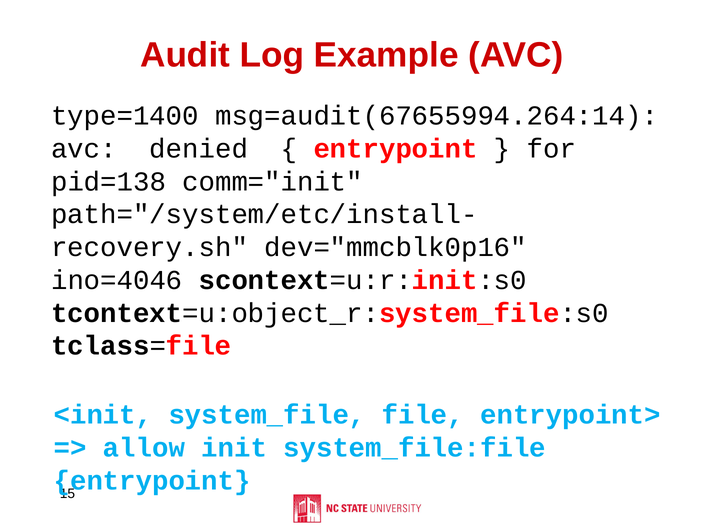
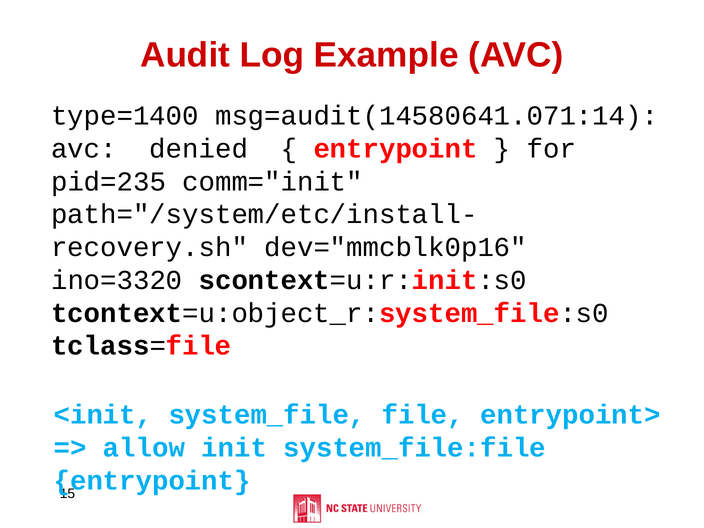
msg=audit(67655994.264:14: msg=audit(67655994.264:14 -> msg=audit(14580641.071:14
pid=138: pid=138 -> pid=235
ino=4046: ino=4046 -> ino=3320
